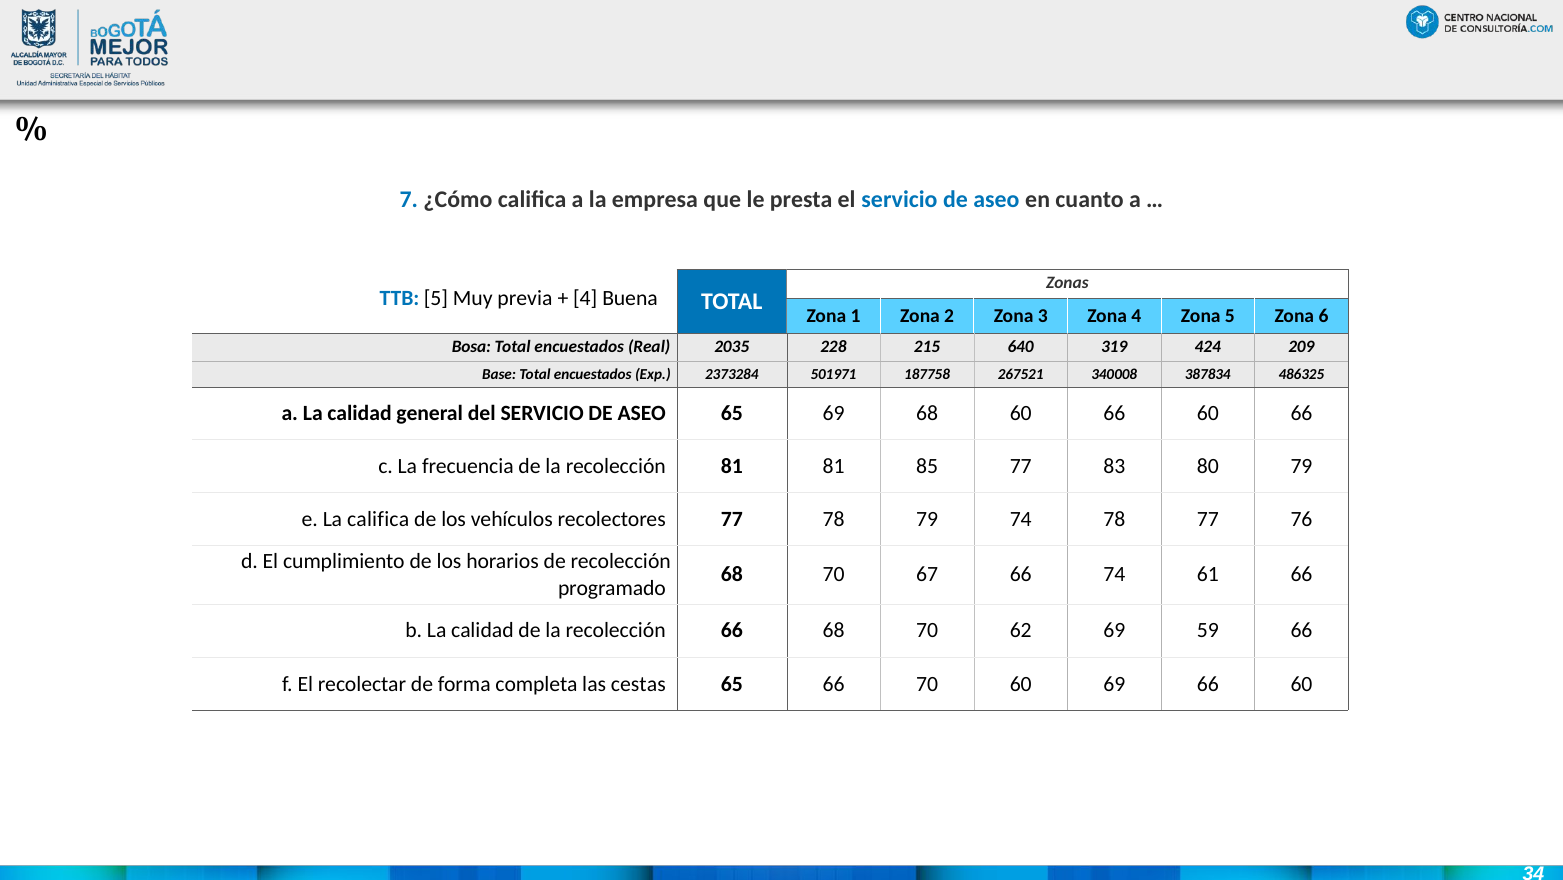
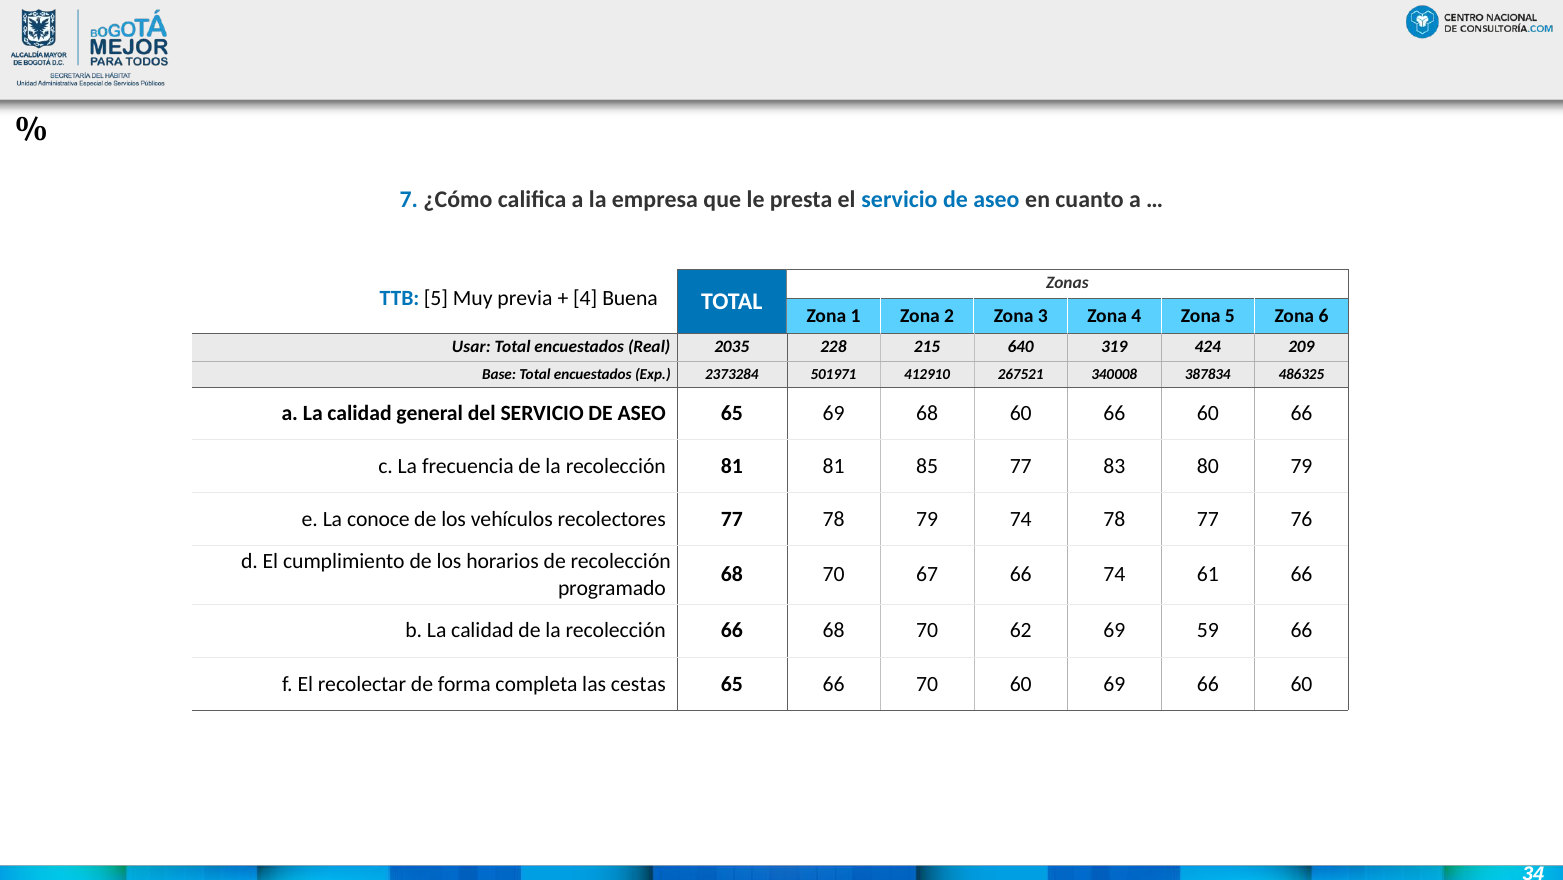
Bosa: Bosa -> Usar
187758: 187758 -> 412910
La califica: califica -> conoce
